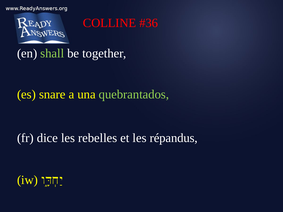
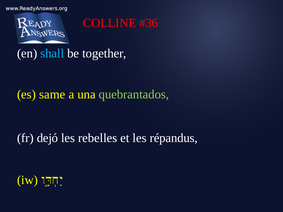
shall colour: light green -> light blue
snare: snare -> same
dice: dice -> dejó
